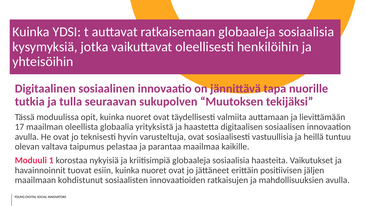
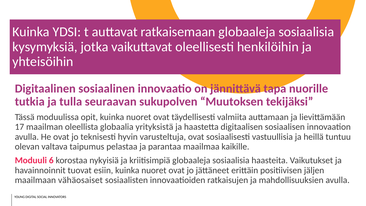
1: 1 -> 6
kohdistunut: kohdistunut -> vähäosaiset
